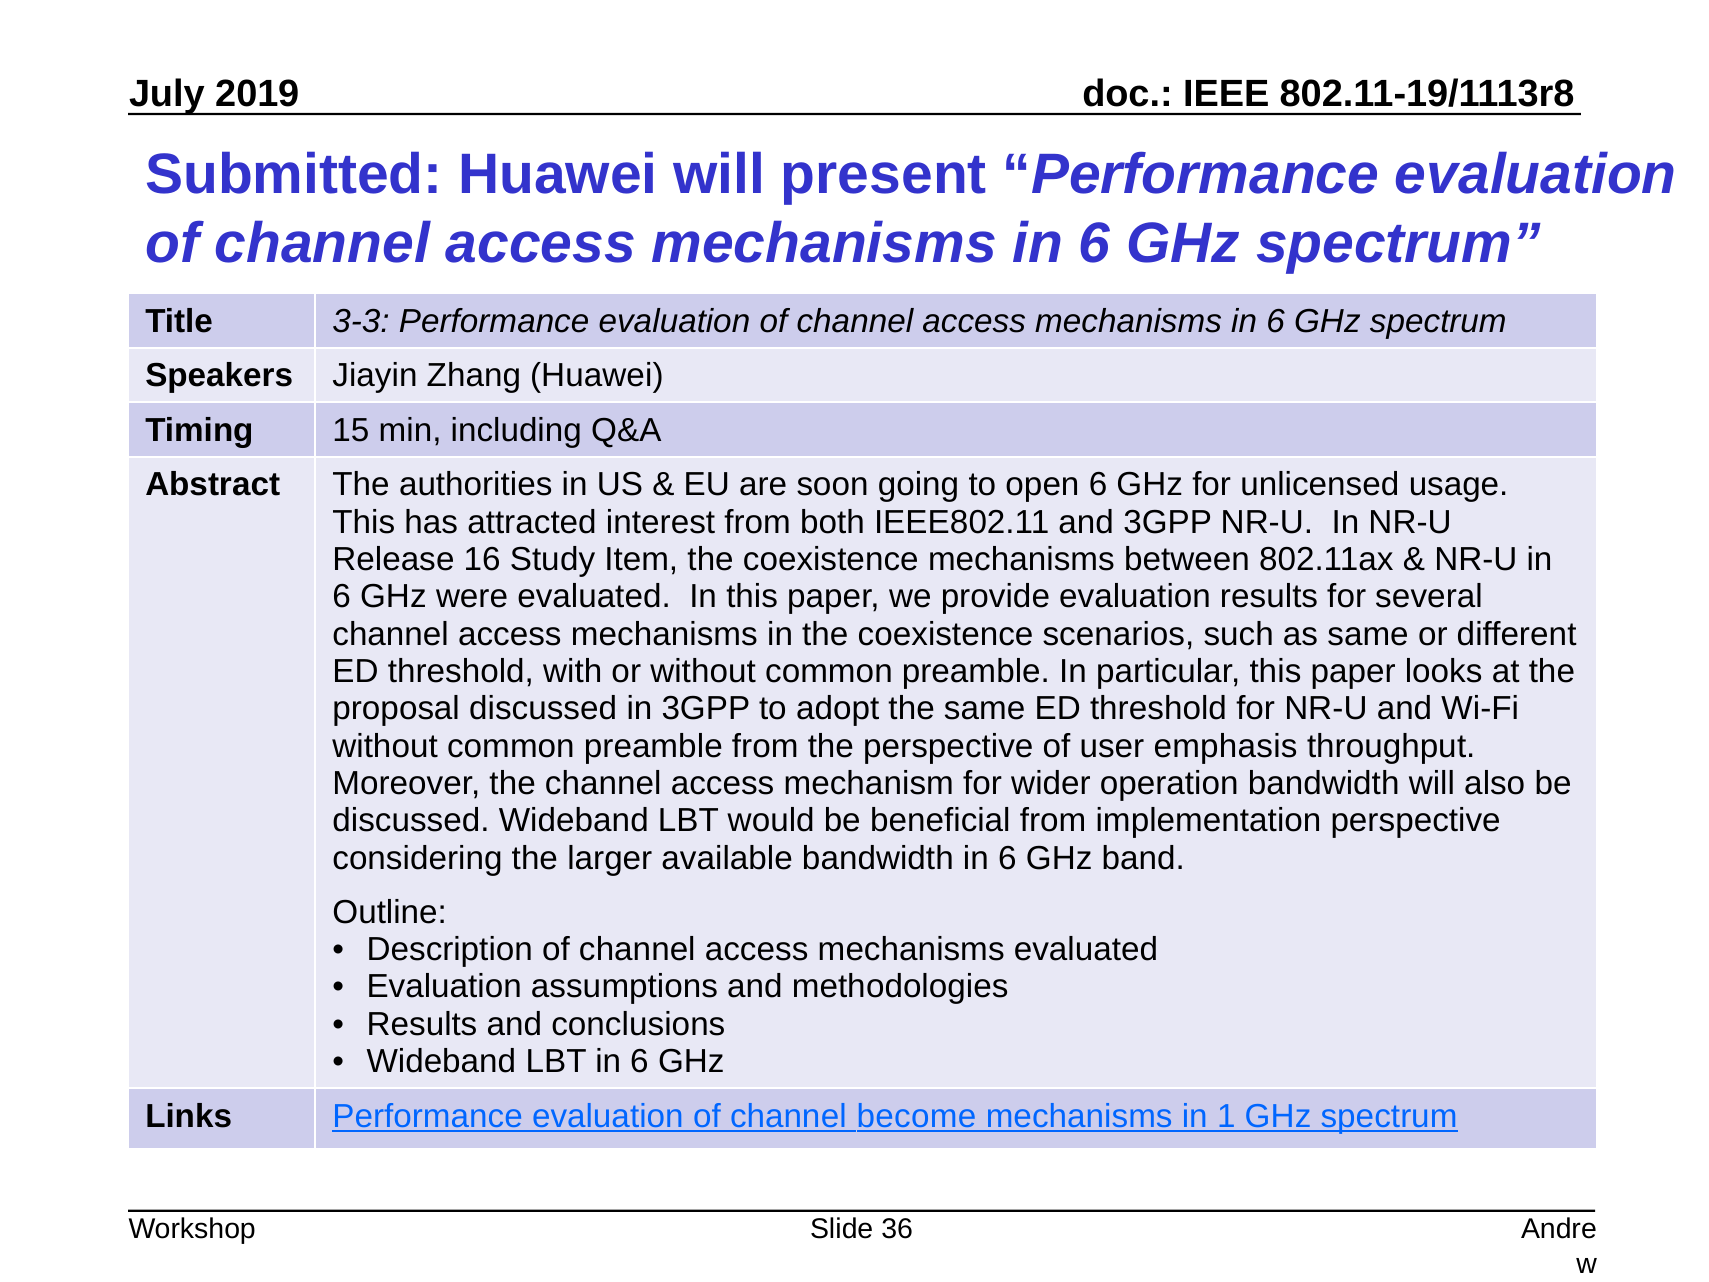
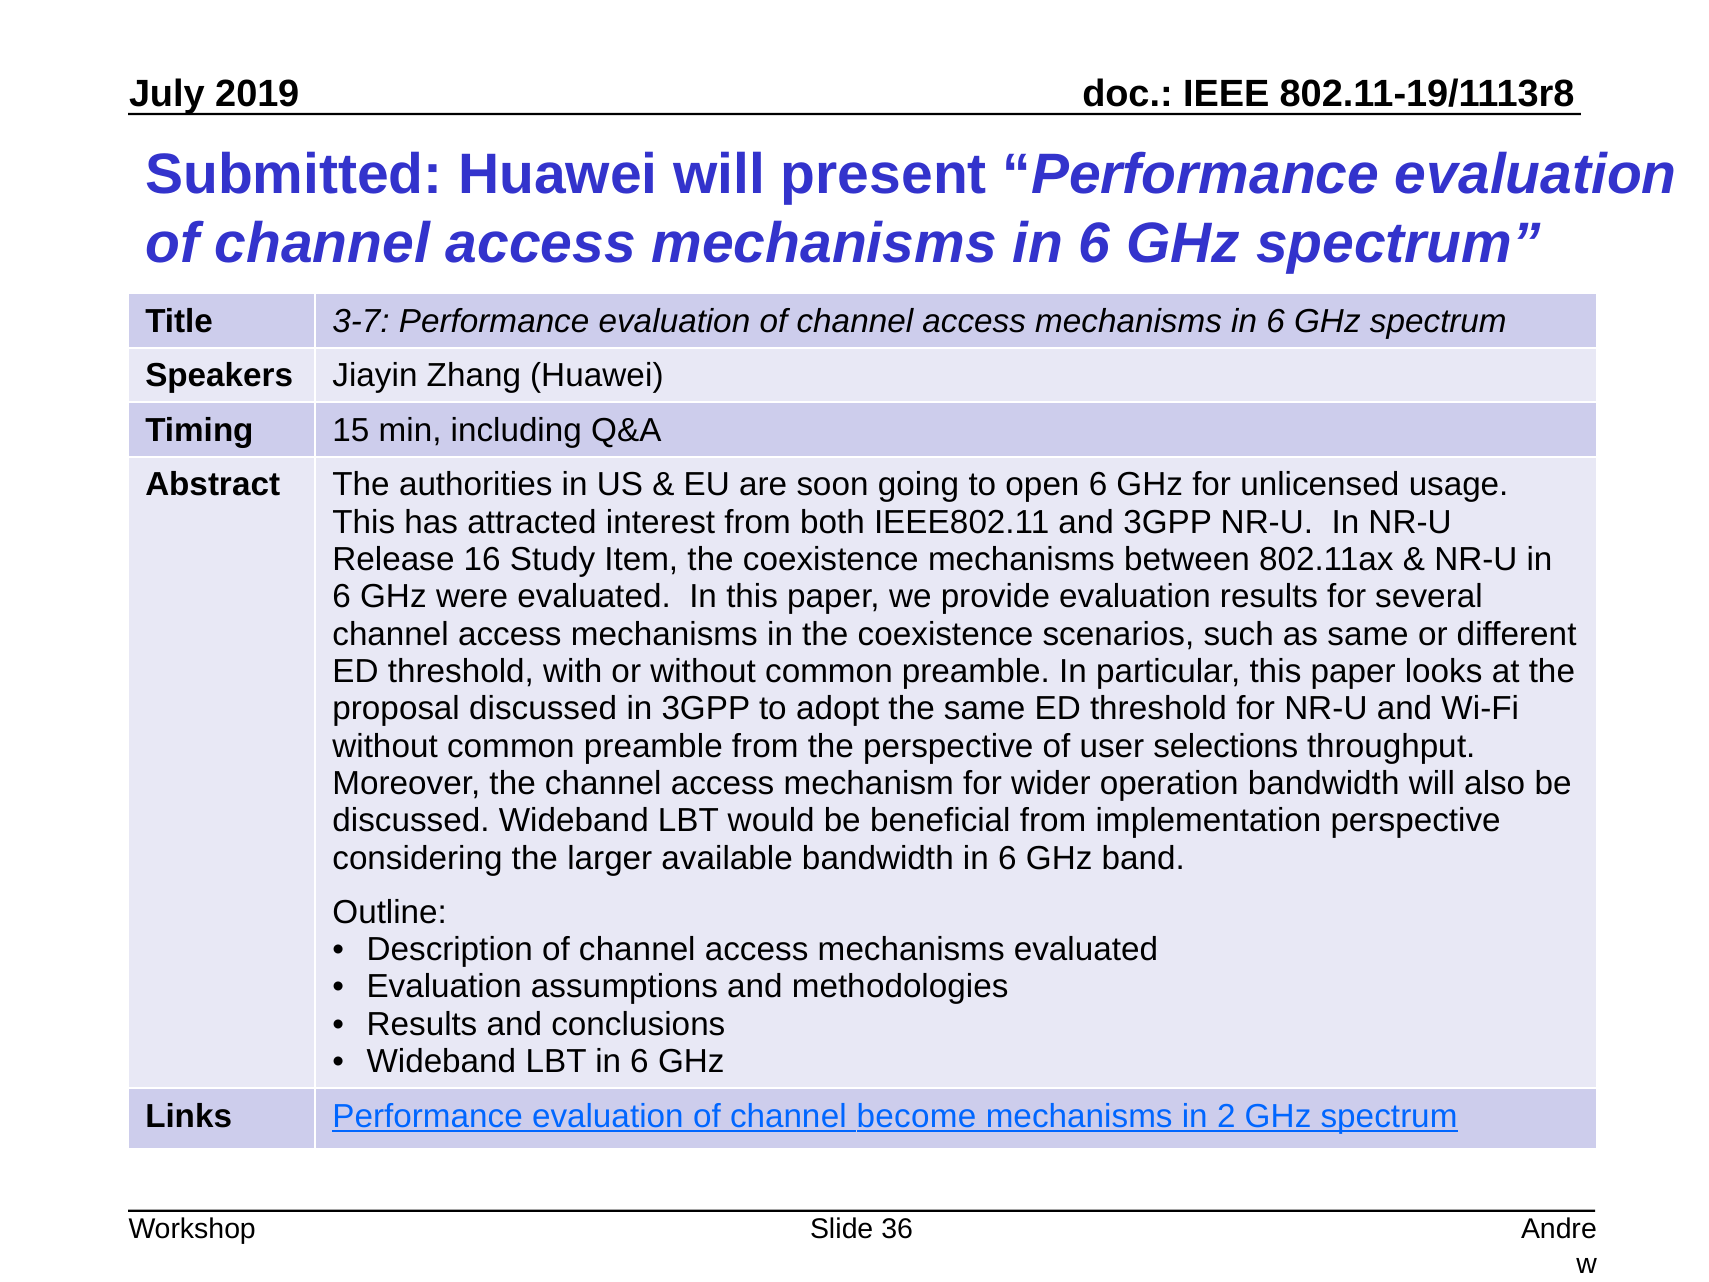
3-3: 3-3 -> 3-7
emphasis: emphasis -> selections
1: 1 -> 2
